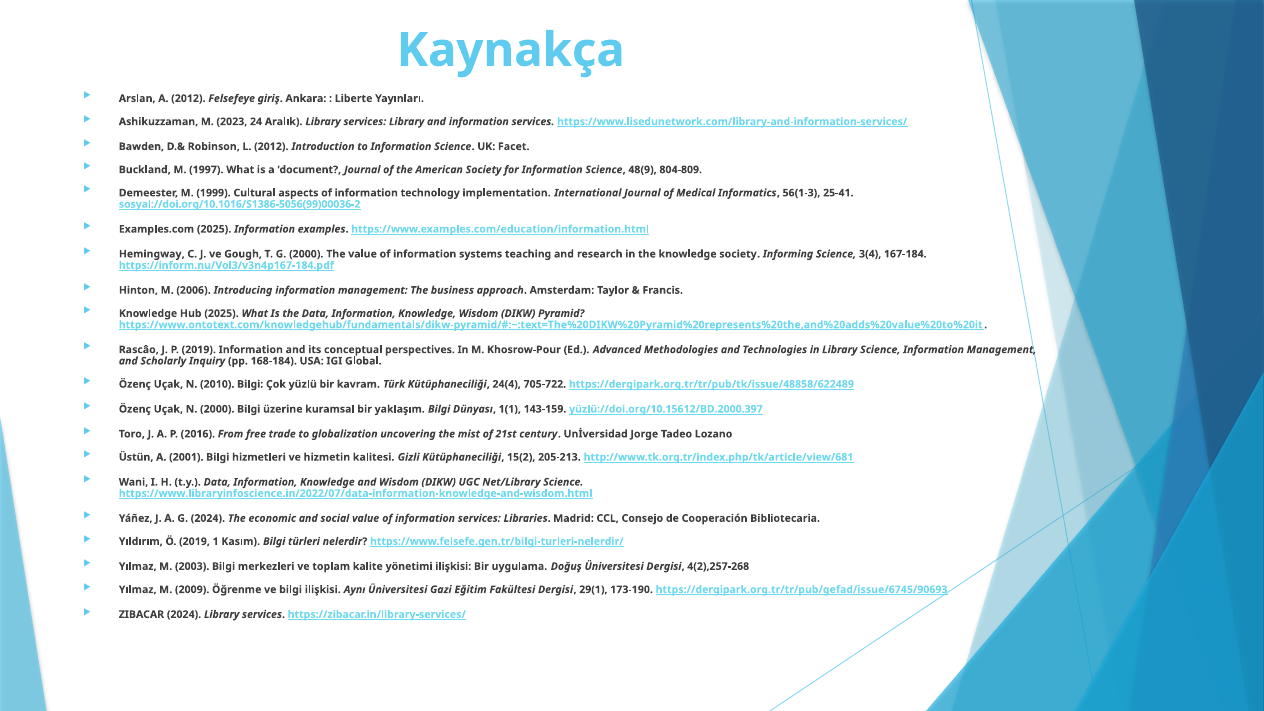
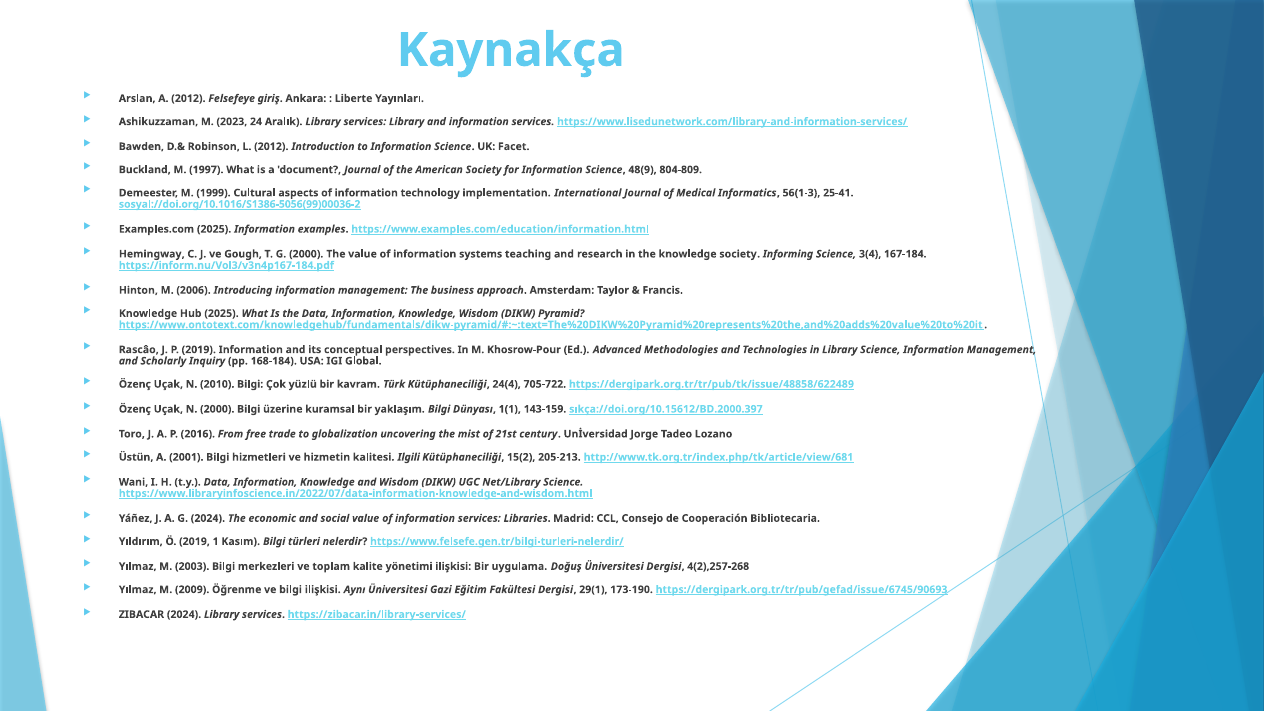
yüzlü://doi.org/10.15612/BD.2000.397: yüzlü://doi.org/10.15612/BD.2000.397 -> sıkça://doi.org/10.15612/BD.2000.397
Gizli: Gizli -> Ilgili
